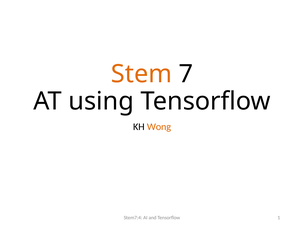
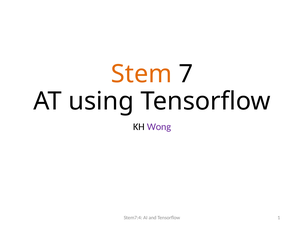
Wong colour: orange -> purple
